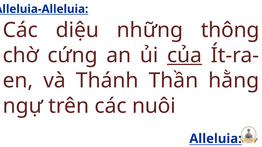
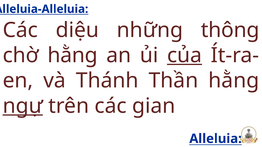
chờ cứng: cứng -> hằng
ngự underline: none -> present
nuôi: nuôi -> gian
